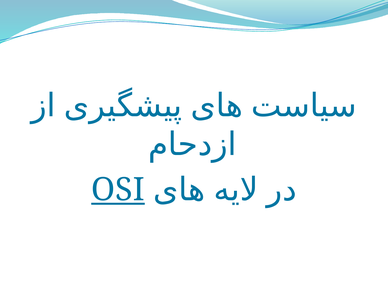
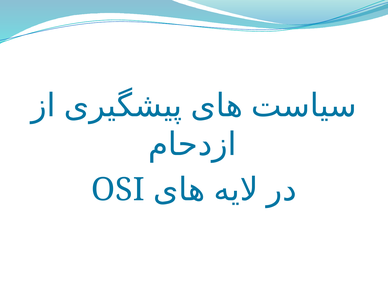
OSI underline: present -> none
